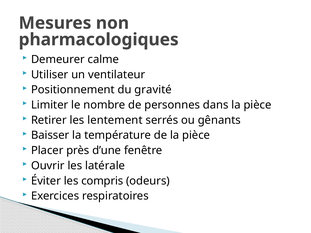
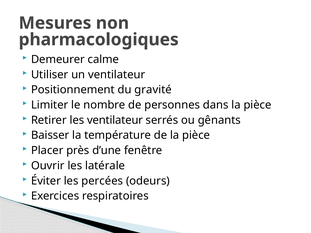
les lentement: lentement -> ventilateur
compris: compris -> percées
